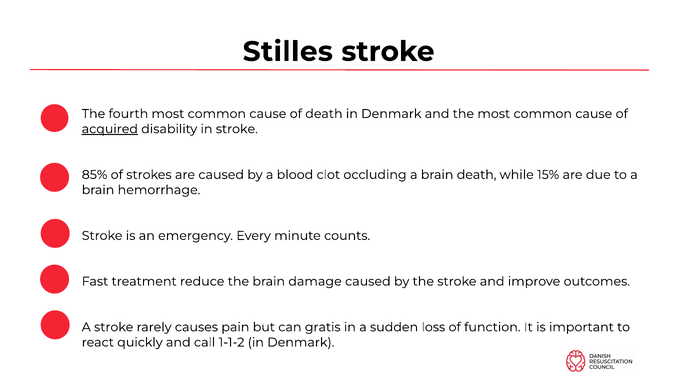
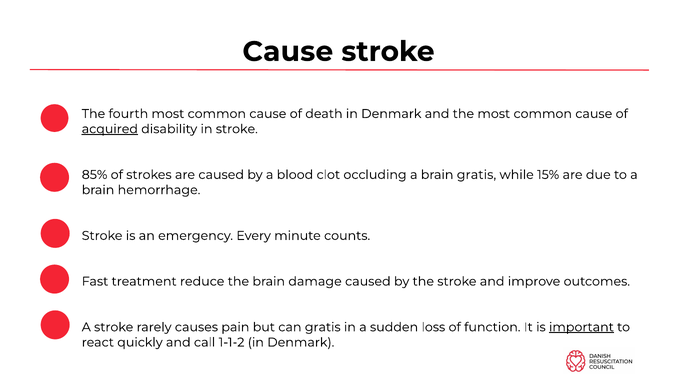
Stilles at (288, 52): Stilles -> Cause
brain death: death -> gratis
important underline: none -> present
